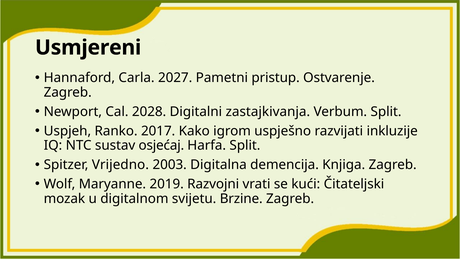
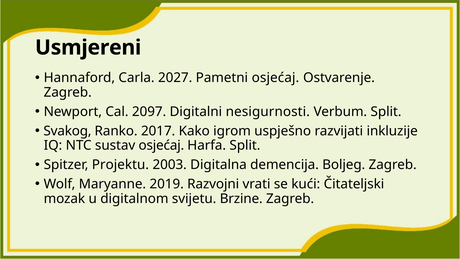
Pametni pristup: pristup -> osjećaj
2028: 2028 -> 2097
zastajkivanja: zastajkivanja -> nesigurnosti
Uspjeh: Uspjeh -> Svakog
Vrijedno: Vrijedno -> Projektu
Knjiga: Knjiga -> Boljeg
